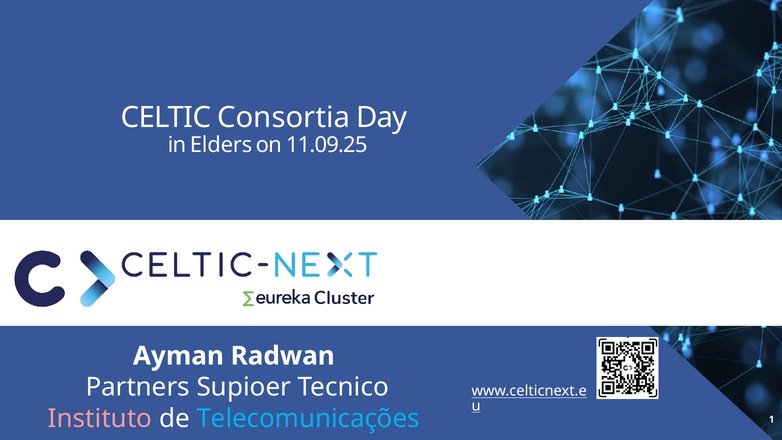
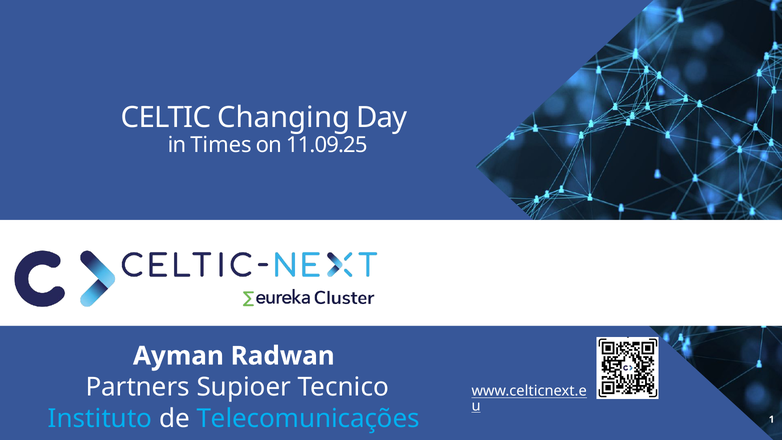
Consortia: Consortia -> Changing
Elders: Elders -> Times
Instituto colour: pink -> light blue
